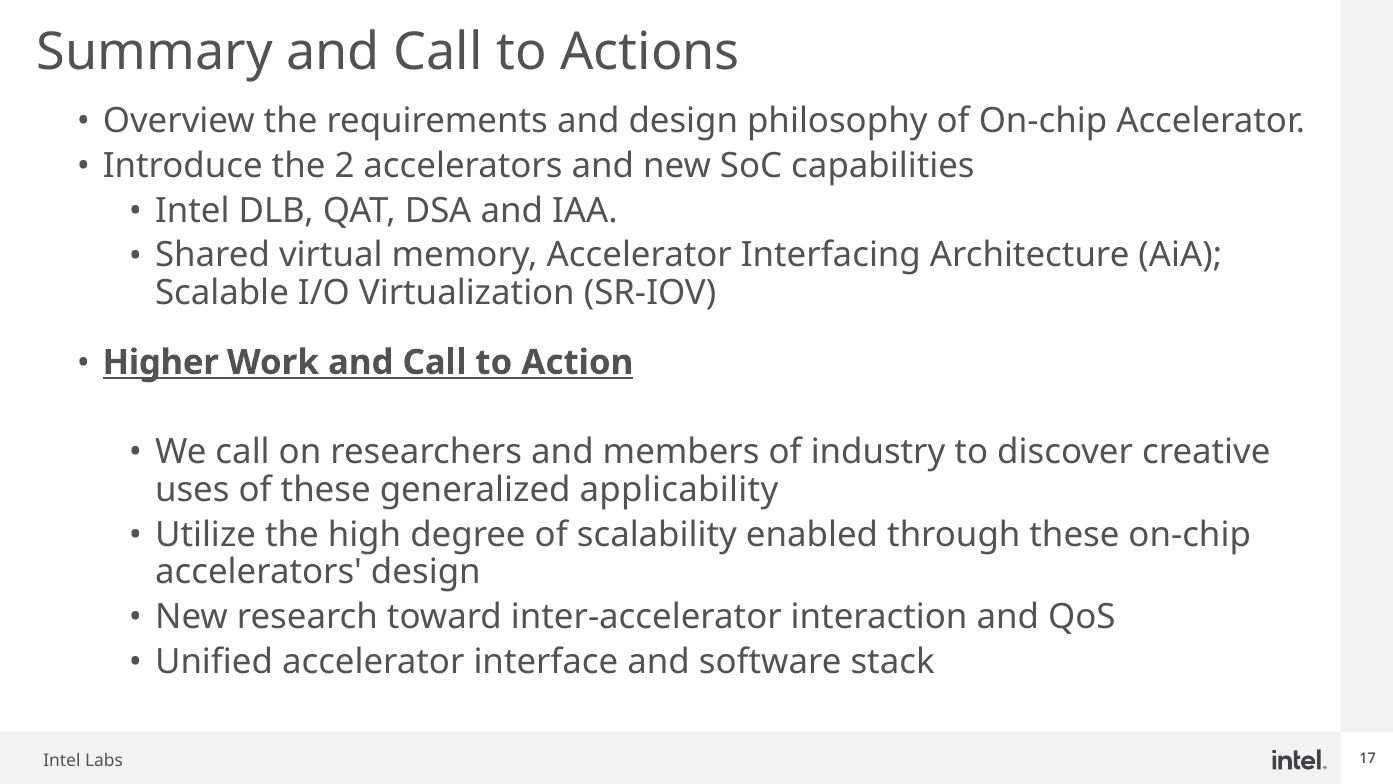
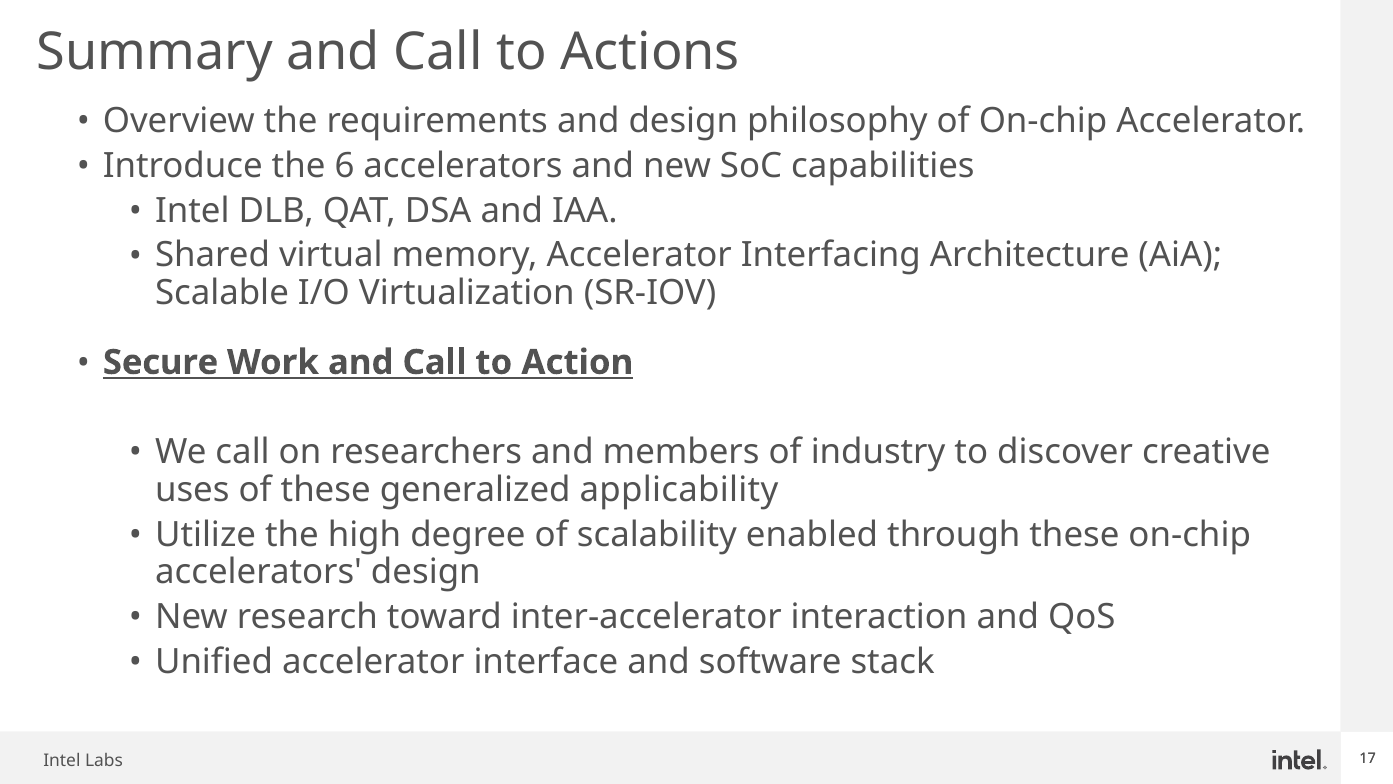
2: 2 -> 6
Higher: Higher -> Secure
